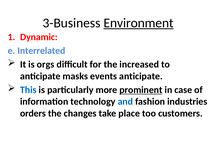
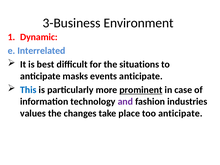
Environment underline: present -> none
orgs: orgs -> best
increased: increased -> situations
and colour: blue -> purple
orders: orders -> values
too customers: customers -> anticipate
